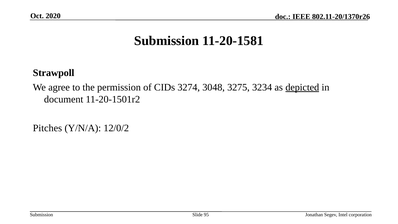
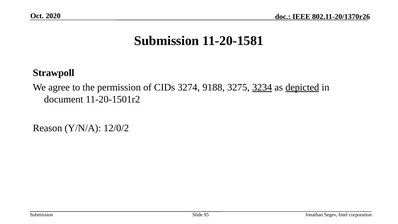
3048: 3048 -> 9188
3234 underline: none -> present
Pitches: Pitches -> Reason
